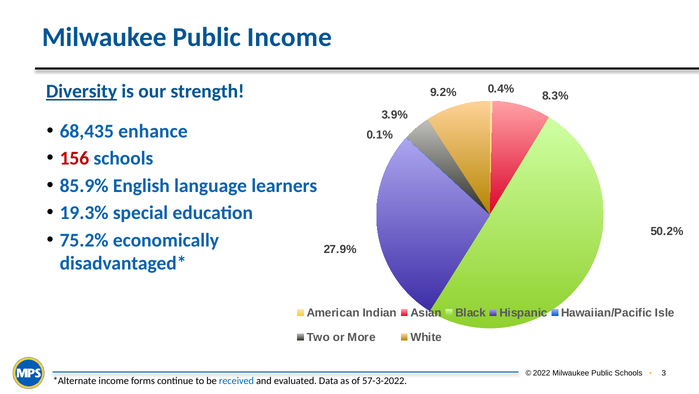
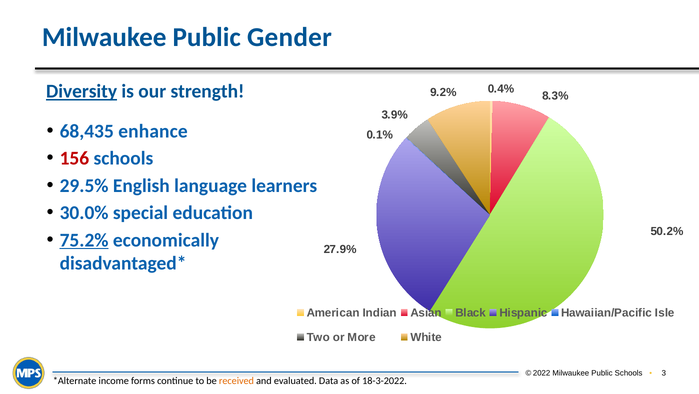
Public Income: Income -> Gender
85.9%: 85.9% -> 29.5%
19.3%: 19.3% -> 30.0%
75.2% underline: none -> present
received colour: blue -> orange
57-3-2022: 57-3-2022 -> 18-3-2022
